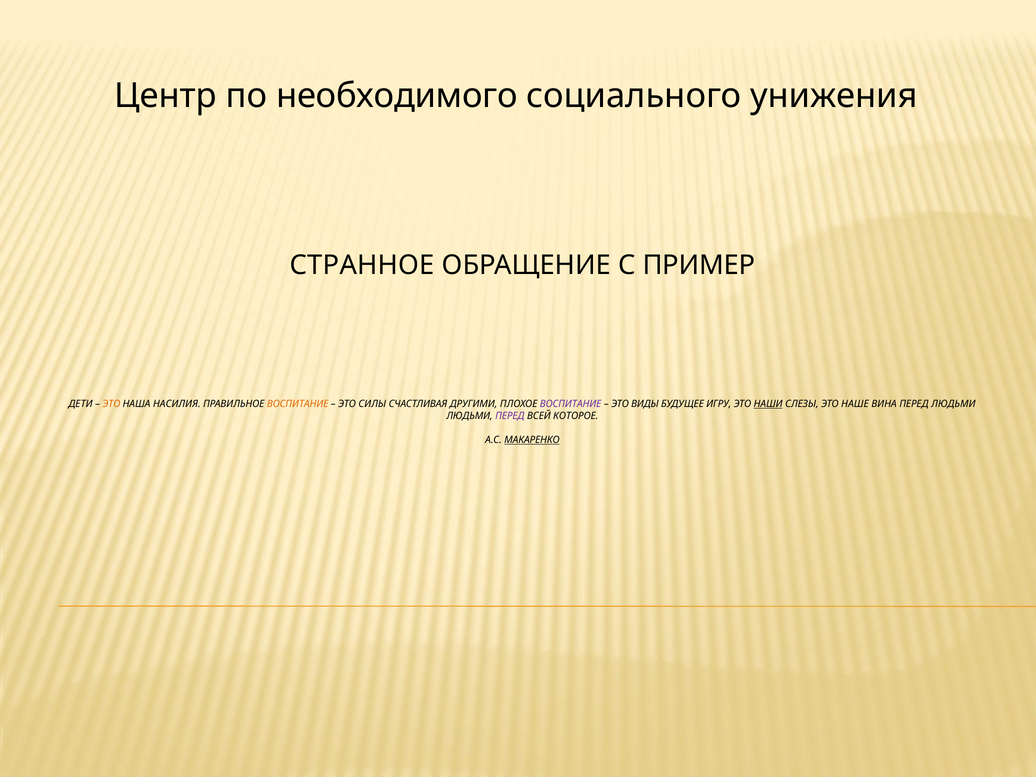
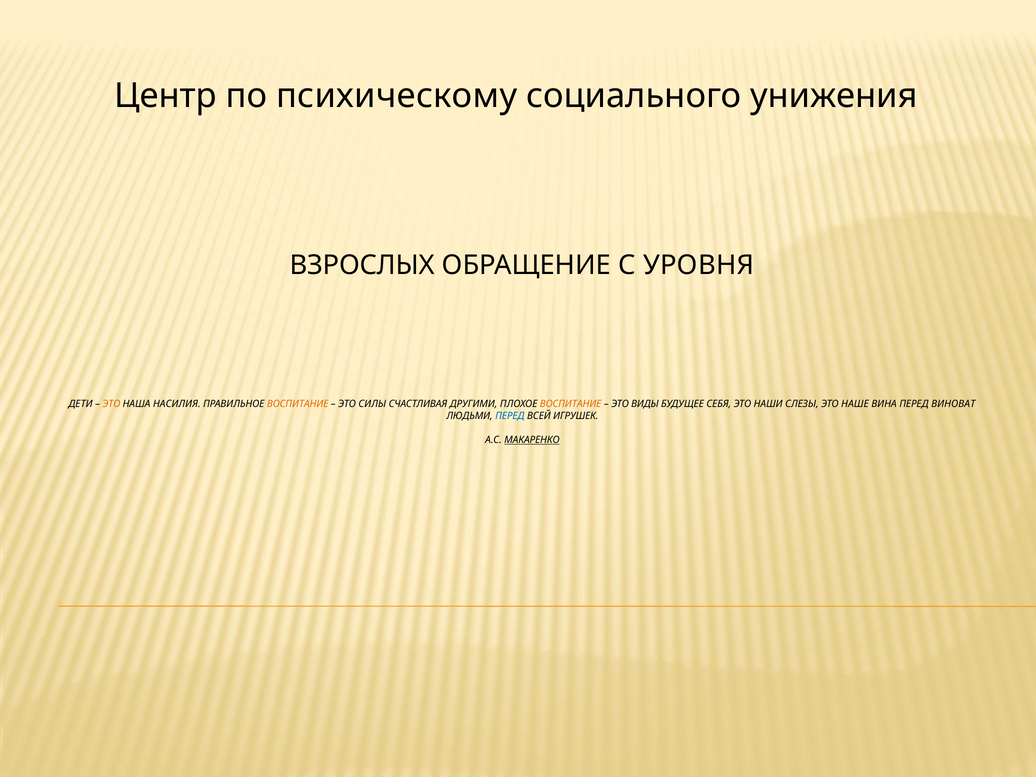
необходимого: необходимого -> психическому
СТРАННОЕ: СТРАННОЕ -> ВЗРОСЛЫХ
ПРИМЕР: ПРИМЕР -> УРОВНЯ
ВОСПИТАНИЕ at (571, 404) colour: purple -> orange
ИГРУ: ИГРУ -> СЕБЯ
НАШИ underline: present -> none
ПЕРЕД ЛЮДЬМИ: ЛЮДЬМИ -> ВИНОВАТ
ПЕРЕД at (510, 416) colour: purple -> blue
КОТОРОЕ: КОТОРОЕ -> ИГРУШЕК
